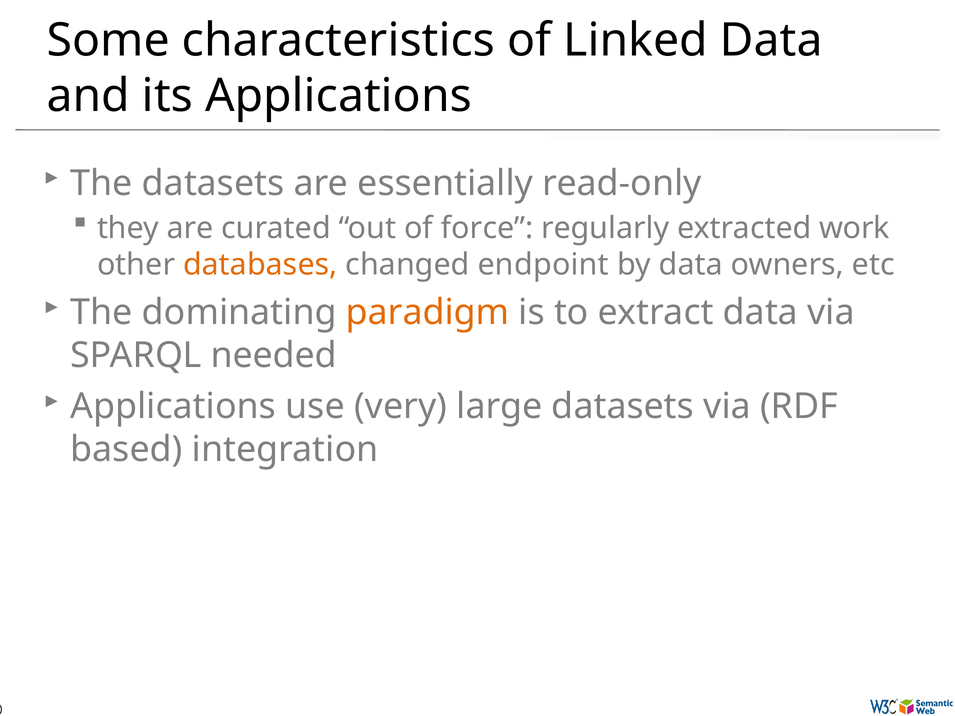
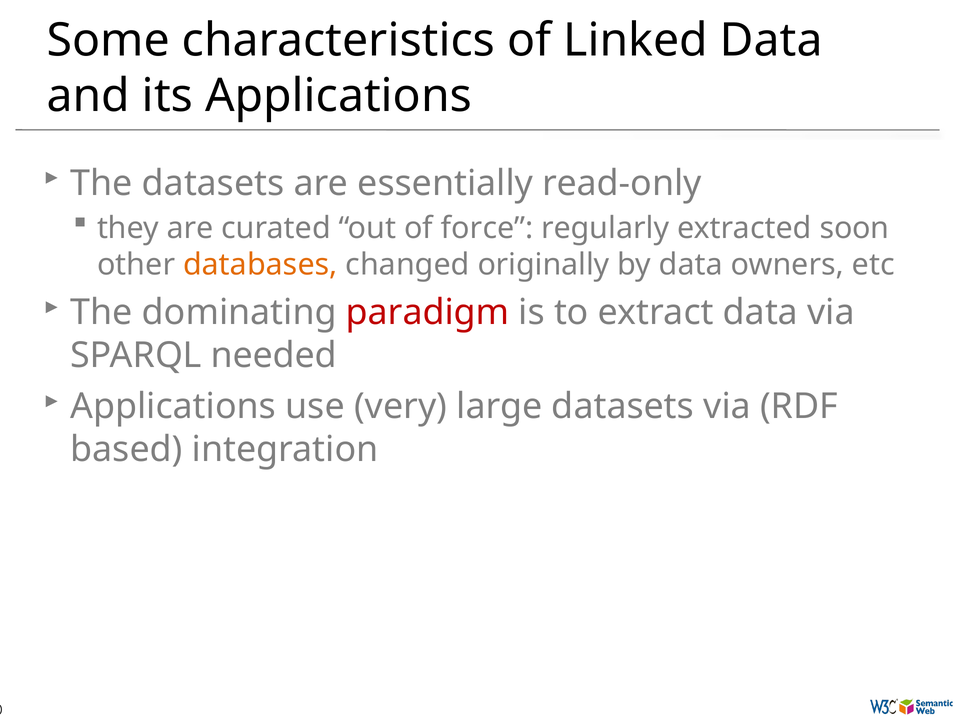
work: work -> soon
endpoint: endpoint -> originally
paradigm colour: orange -> red
